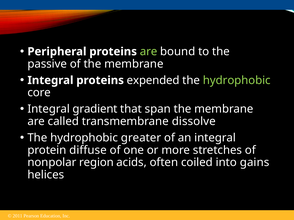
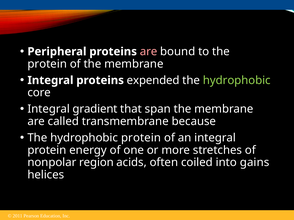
are at (149, 52) colour: light green -> pink
passive at (47, 64): passive -> protein
dissolve: dissolve -> because
hydrophobic greater: greater -> protein
diffuse: diffuse -> energy
